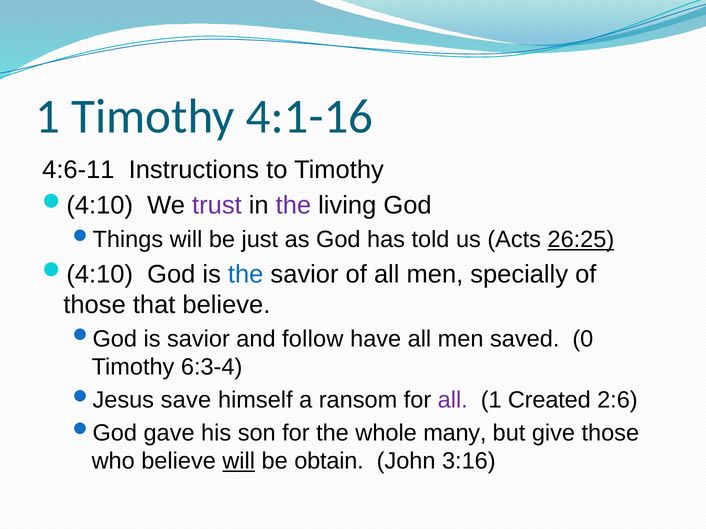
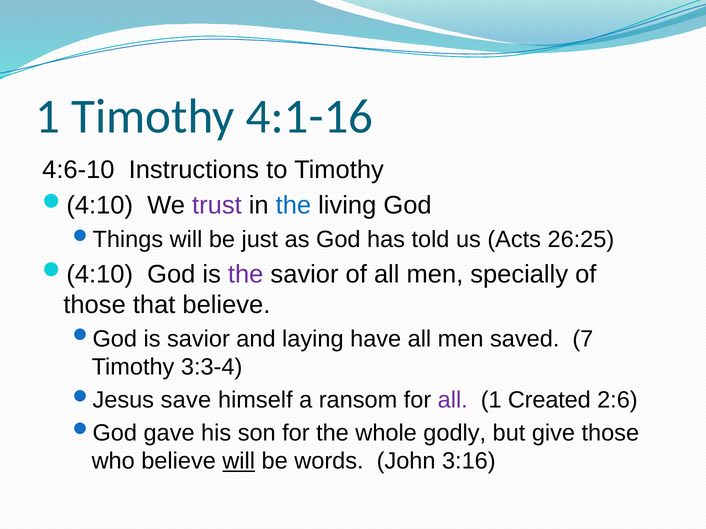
4:6-11: 4:6-11 -> 4:6-10
the at (293, 206) colour: purple -> blue
26:25 underline: present -> none
the at (246, 274) colour: blue -> purple
follow: follow -> laying
0: 0 -> 7
6:3-4: 6:3-4 -> 3:3-4
many: many -> godly
obtain: obtain -> words
